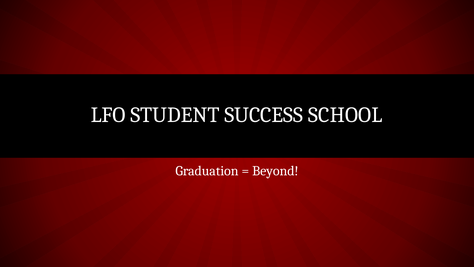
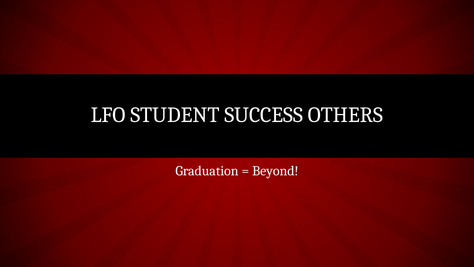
SCHOOL: SCHOOL -> OTHERS
